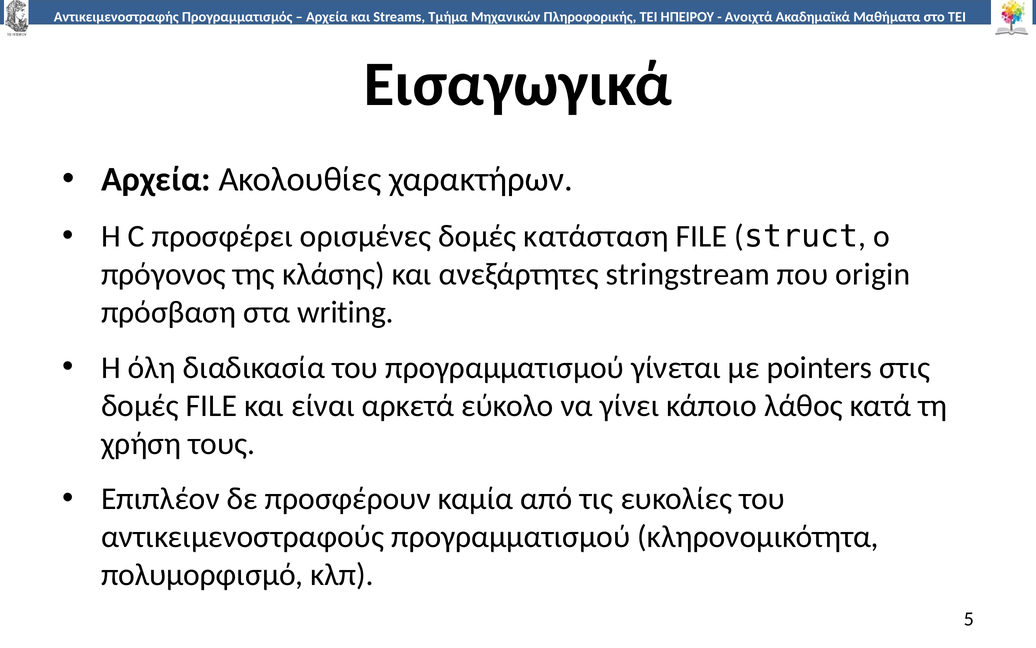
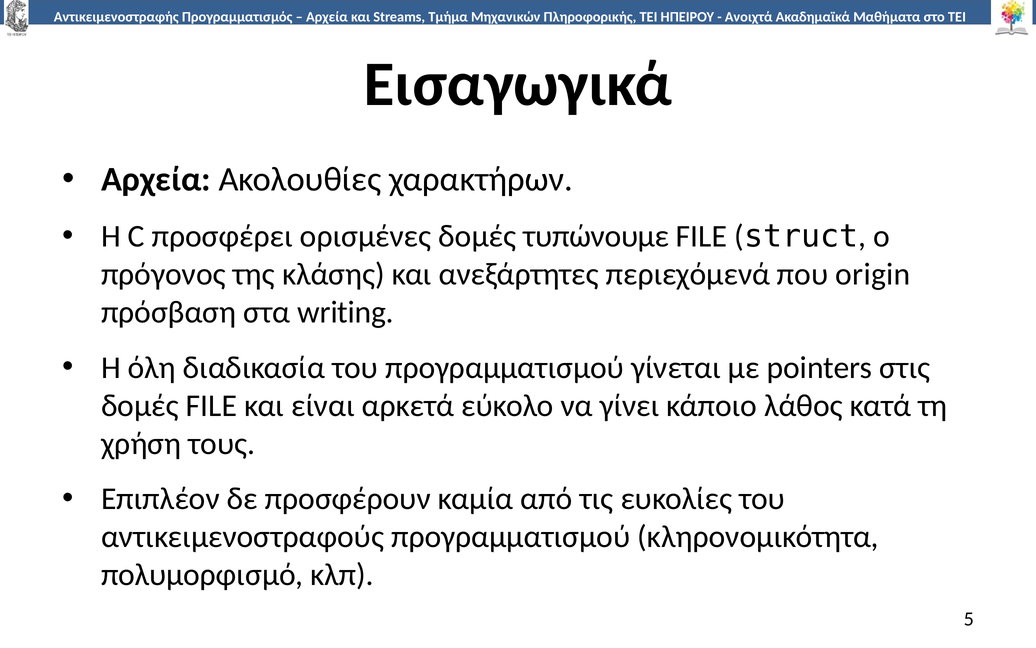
κατάσταση: κατάσταση -> τυπώνουμε
stringstream: stringstream -> περιεχόμενά
